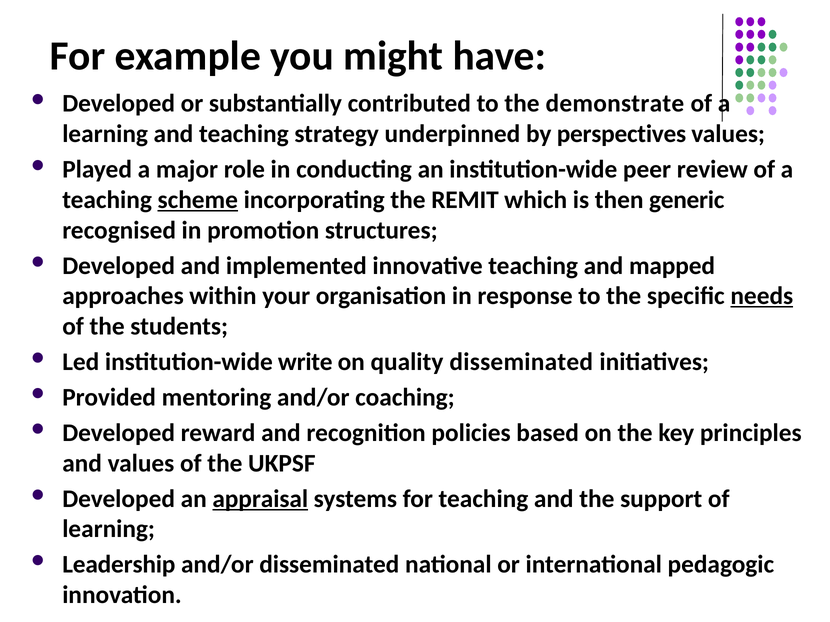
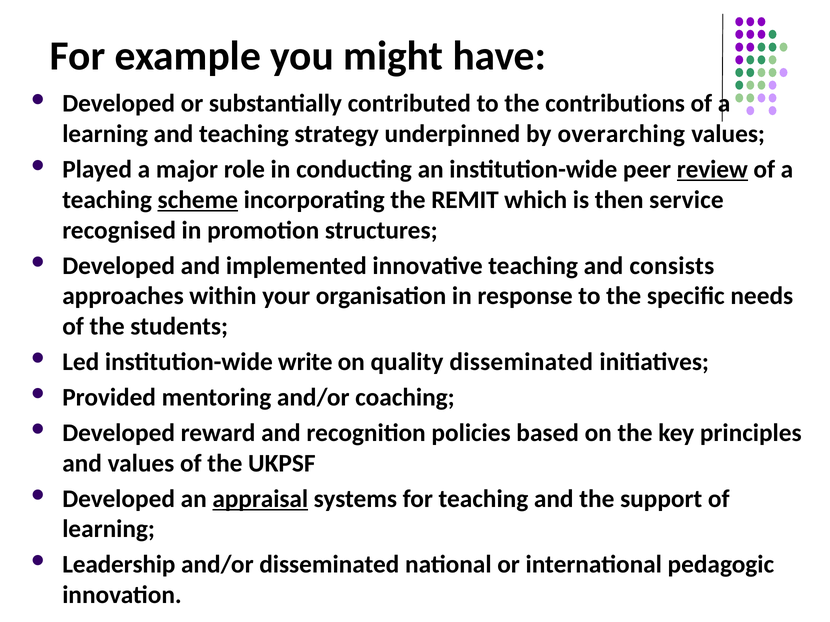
demonstrate: demonstrate -> contributions
perspectives: perspectives -> overarching
review underline: none -> present
generic: generic -> service
mapped: mapped -> consists
needs underline: present -> none
